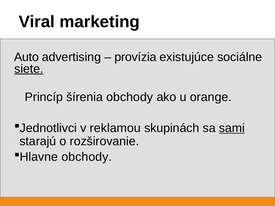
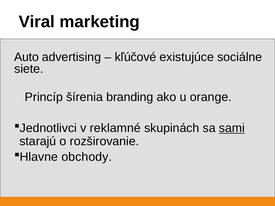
provízia: provízia -> kľúčové
siete underline: present -> none
šírenia obchody: obchody -> branding
reklamou: reklamou -> reklamné
